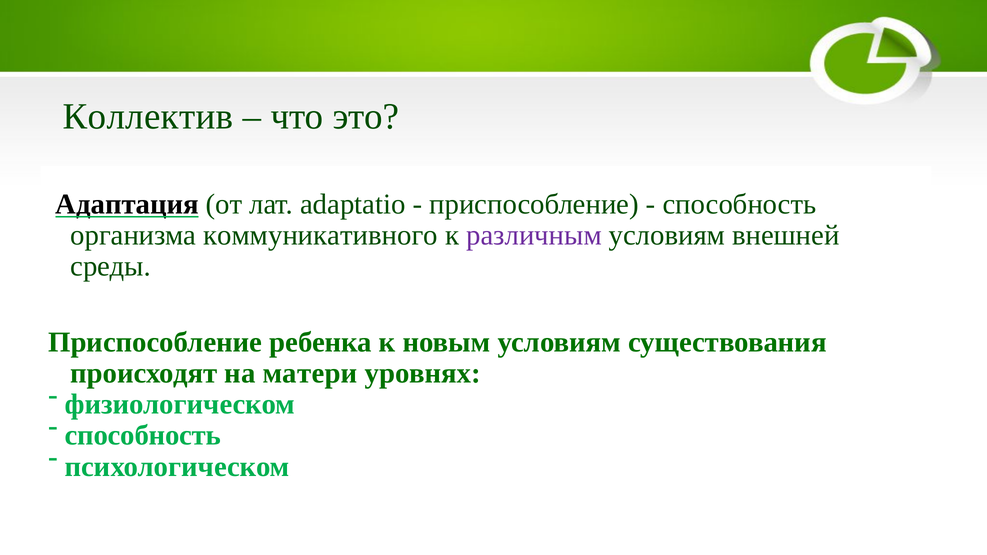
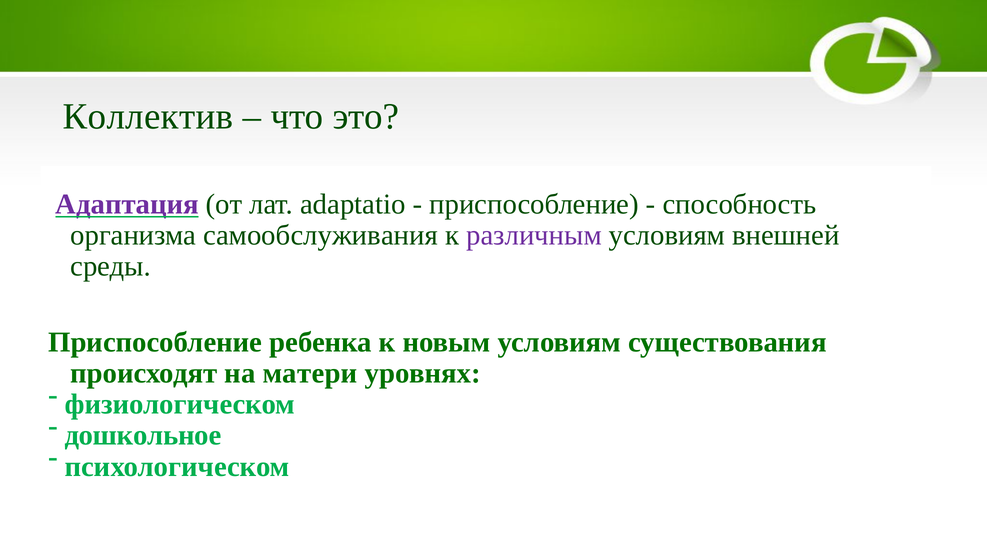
Адаптация colour: black -> purple
коммуникативного: коммуникативного -> самообслуживания
способность at (143, 436): способность -> дошкольное
